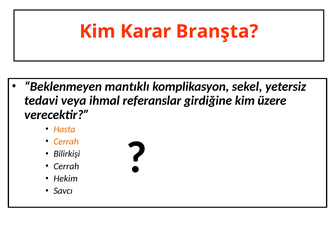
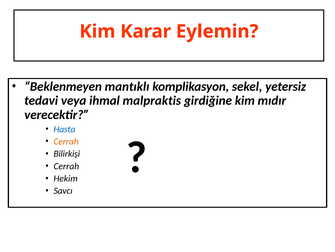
Branşta: Branşta -> Eylemin
referanslar: referanslar -> malpraktis
üzere: üzere -> mıdır
Hasta colour: orange -> blue
